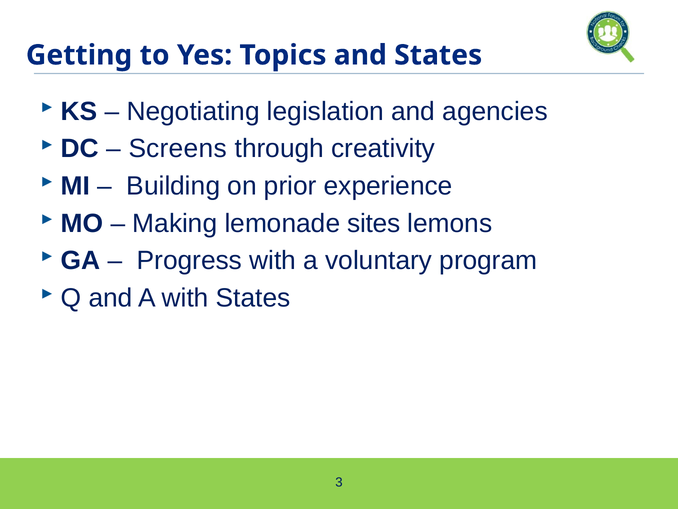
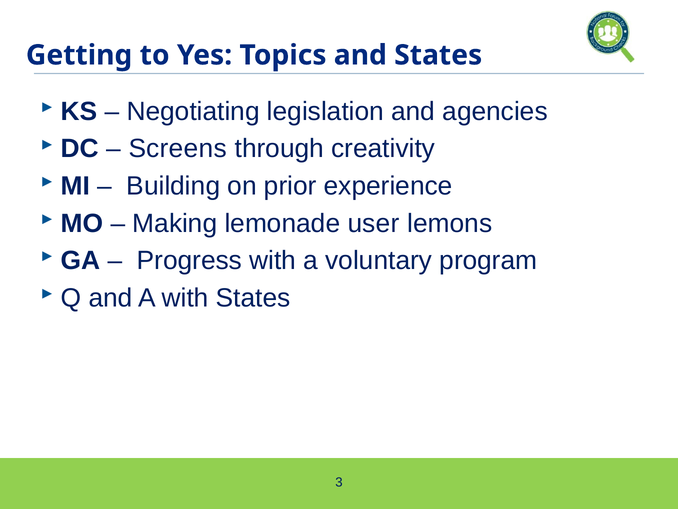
sites: sites -> user
